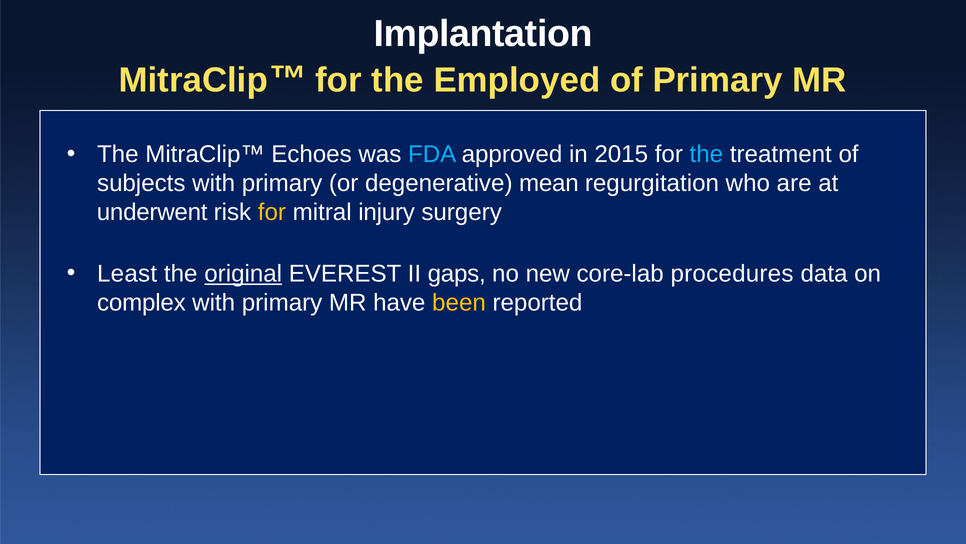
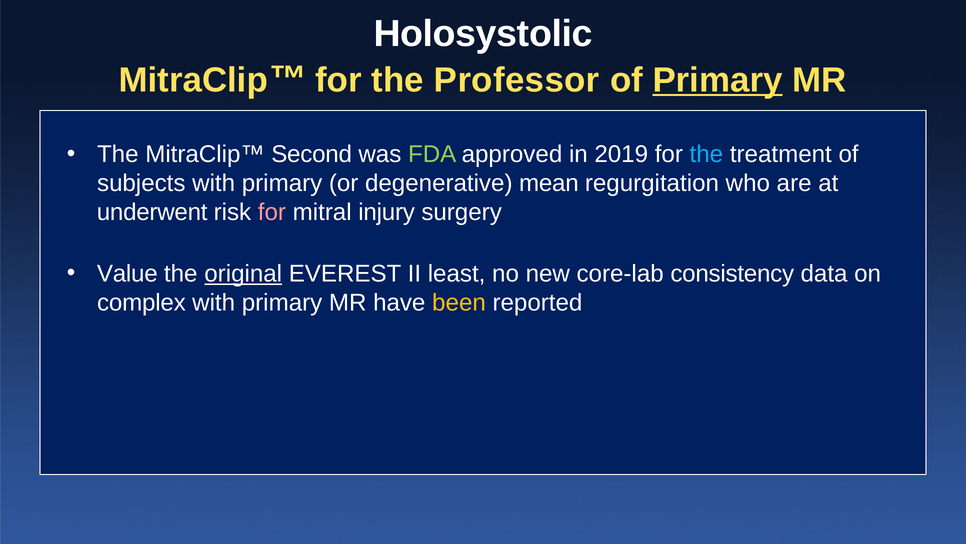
Implantation: Implantation -> Holosystolic
Employed: Employed -> Professor
Primary at (718, 80) underline: none -> present
Echoes: Echoes -> Second
FDA colour: light blue -> light green
2015: 2015 -> 2019
for at (272, 212) colour: yellow -> pink
Least: Least -> Value
gaps: gaps -> least
procedures: procedures -> consistency
